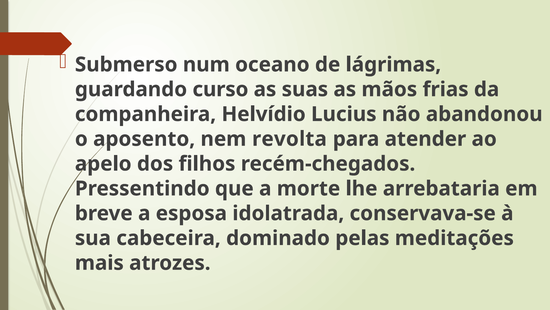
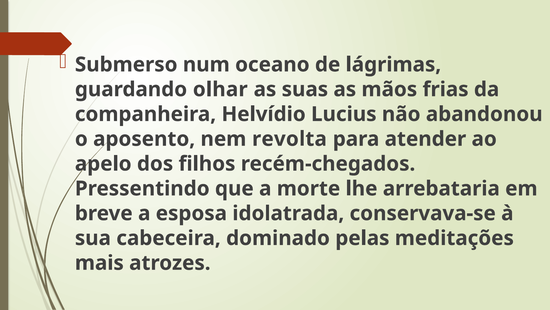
curso: curso -> olhar
